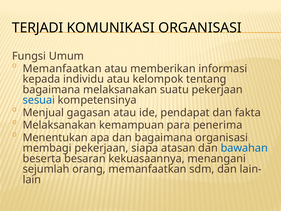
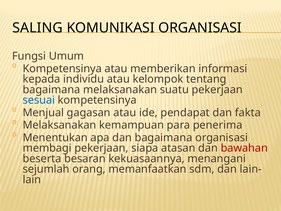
TERJADI: TERJADI -> SALING
Memanfaatkan at (62, 69): Memanfaatkan -> Kompetensinya
bawahan colour: blue -> red
